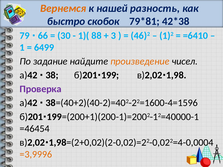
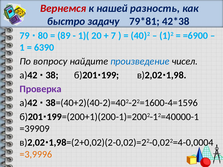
Вернемся colour: orange -> red
скобок: скобок -> задачу
=6410: =6410 -> =6900
66: 66 -> 80
30: 30 -> 89
88: 88 -> 20
3: 3 -> 7
46: 46 -> 40
6499: 6499 -> 6390
задание: задание -> вопросу
произведение colour: orange -> blue
=46454: =46454 -> =39909
